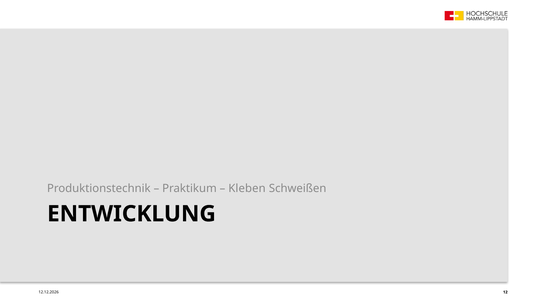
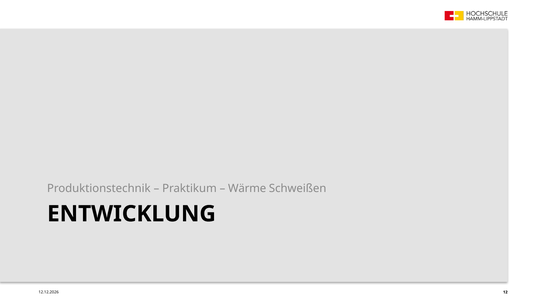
Kleben: Kleben -> Wärme
